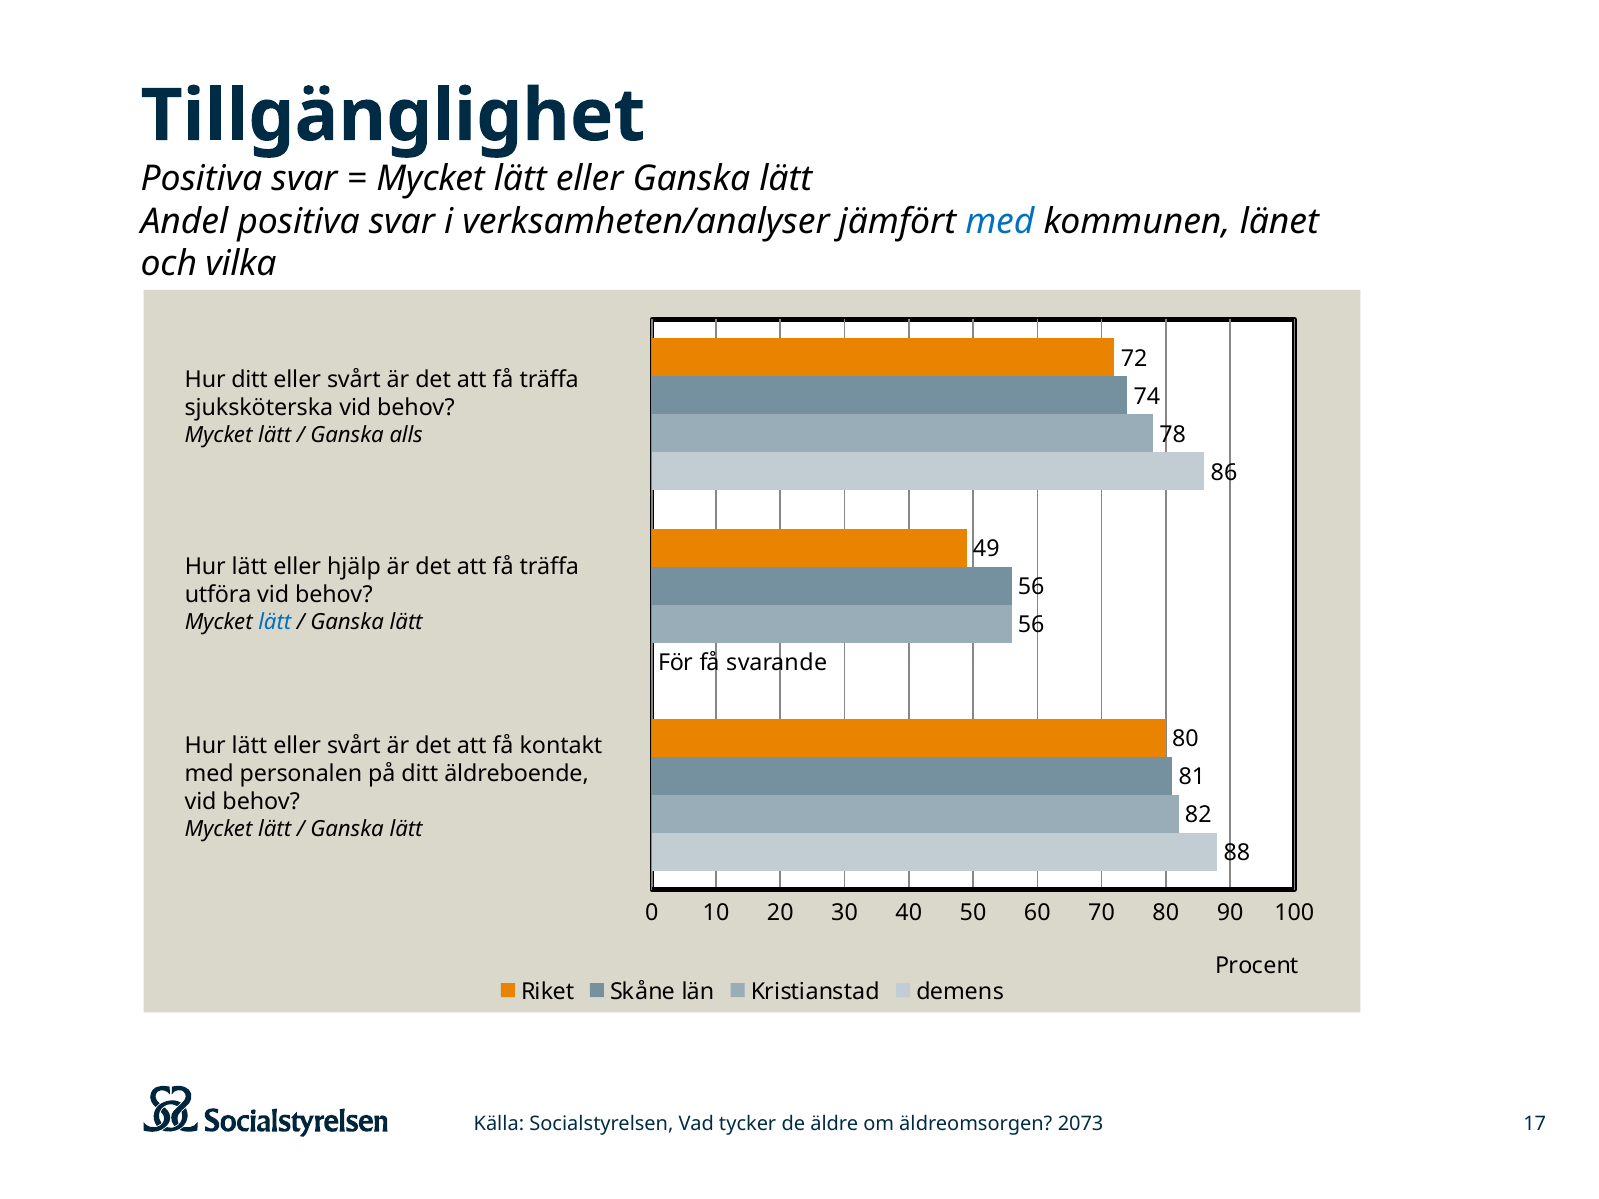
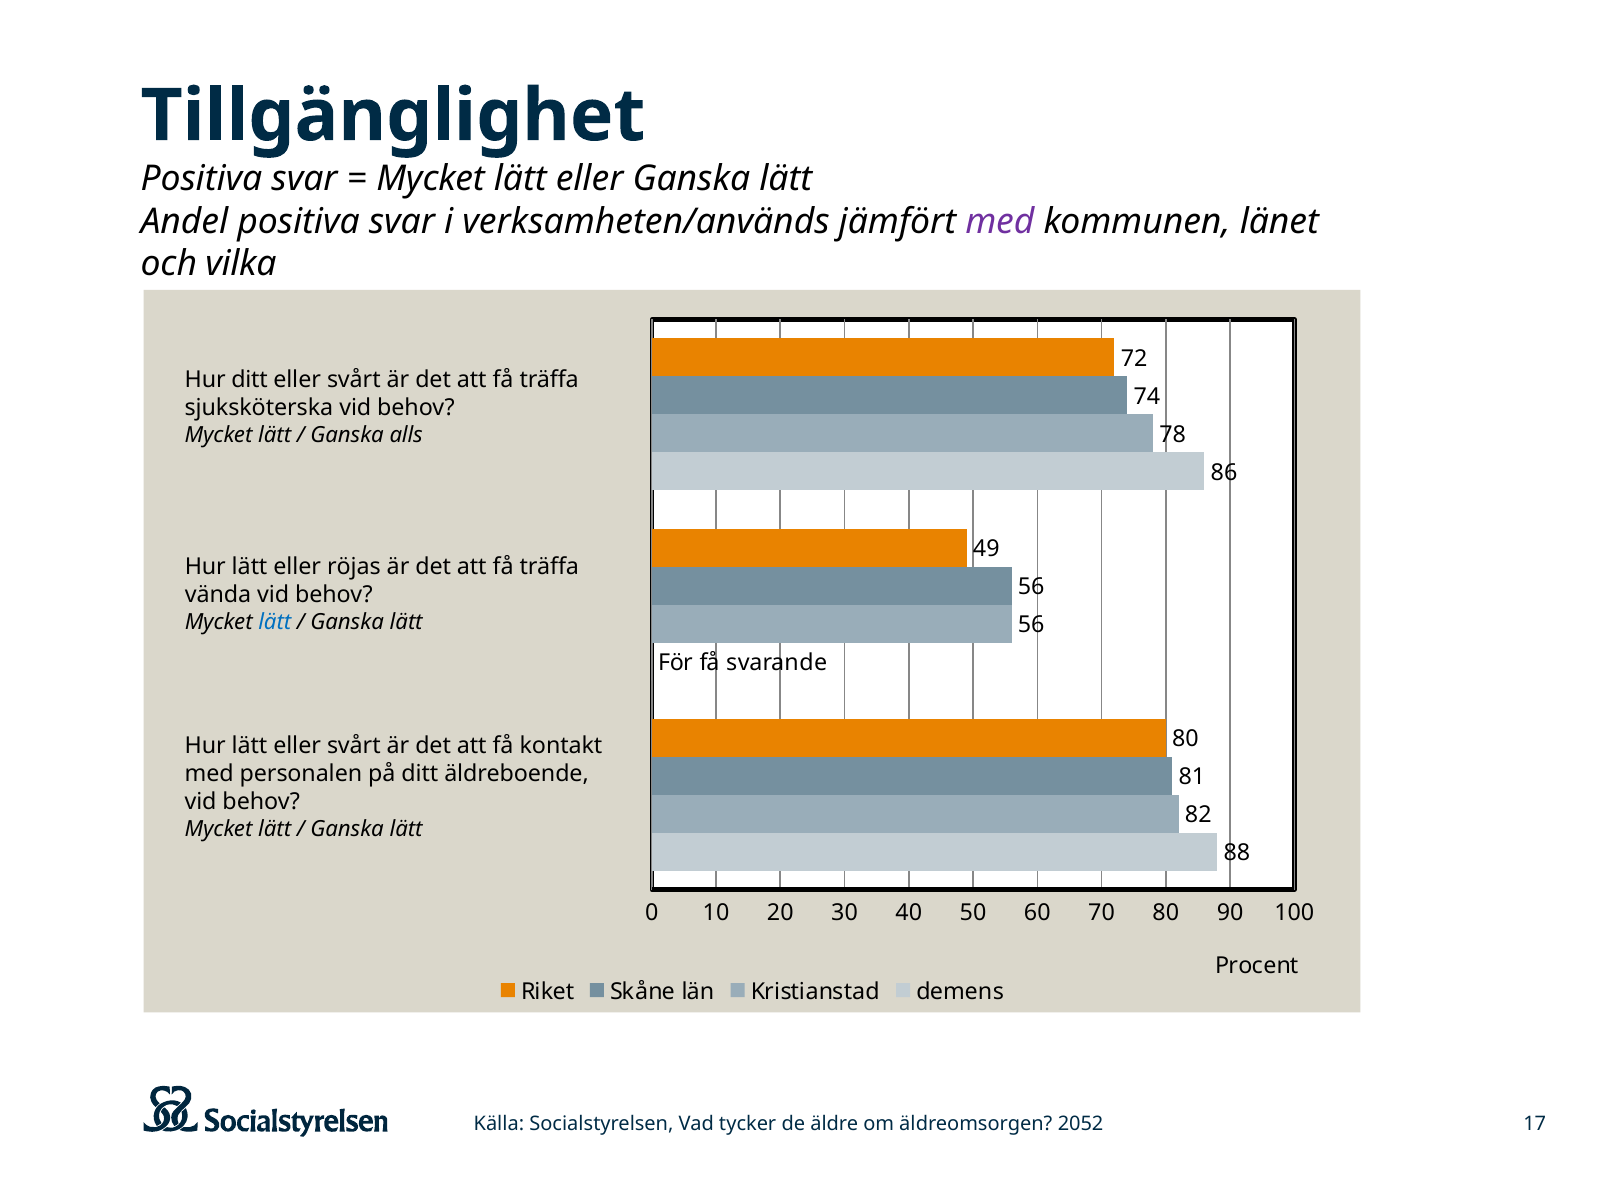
verksamheten/analyser: verksamheten/analyser -> verksamheten/används
med at (1000, 221) colour: blue -> purple
hjälp: hjälp -> röjas
utföra: utföra -> vända
2073: 2073 -> 2052
